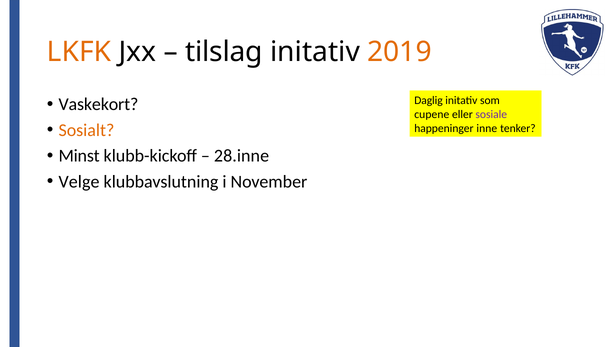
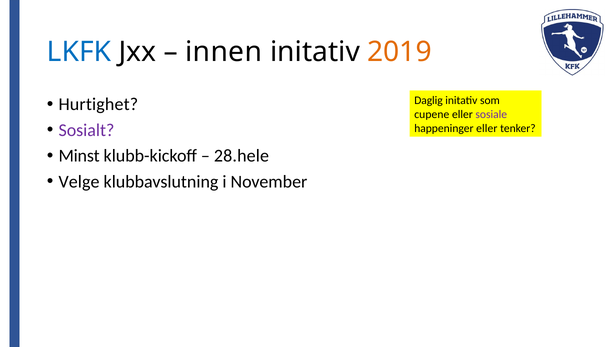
LKFK colour: orange -> blue
tilslag: tilslag -> innen
Vaskekort: Vaskekort -> Hurtighet
Sosialt colour: orange -> purple
happeninger inne: inne -> eller
28.inne: 28.inne -> 28.hele
